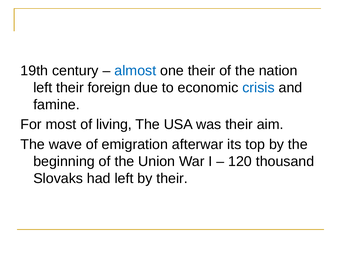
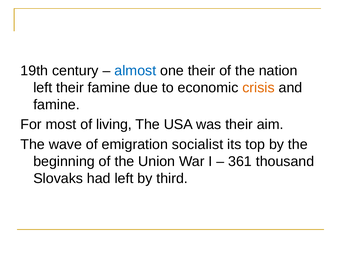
their foreign: foreign -> famine
crisis colour: blue -> orange
afterwar: afterwar -> socialist
120: 120 -> 361
by their: their -> third
